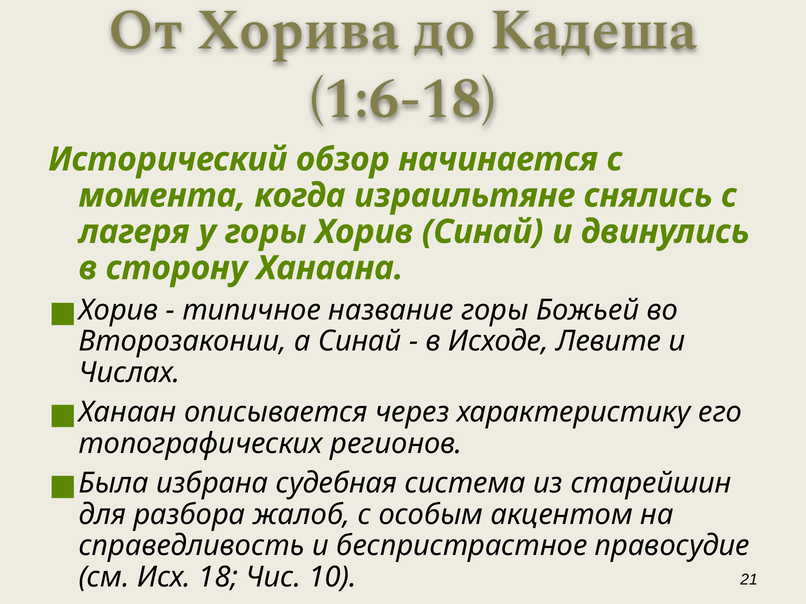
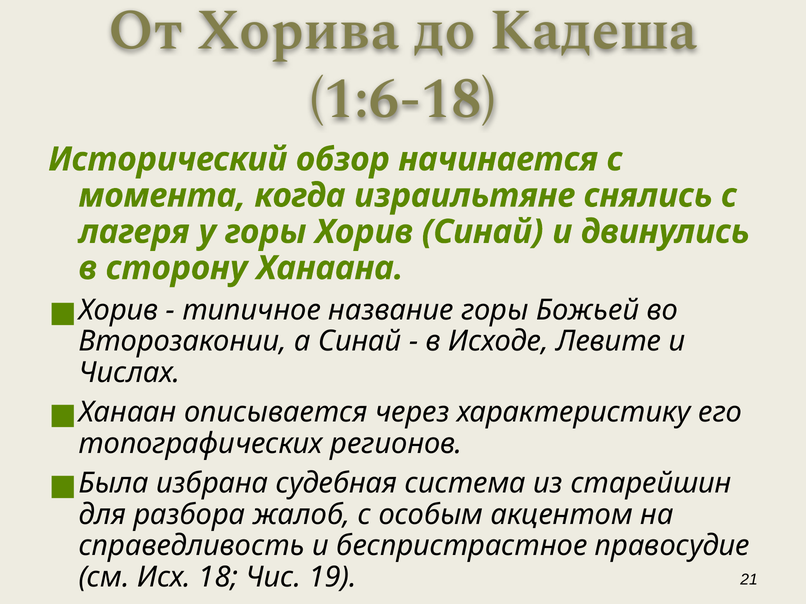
10: 10 -> 19
